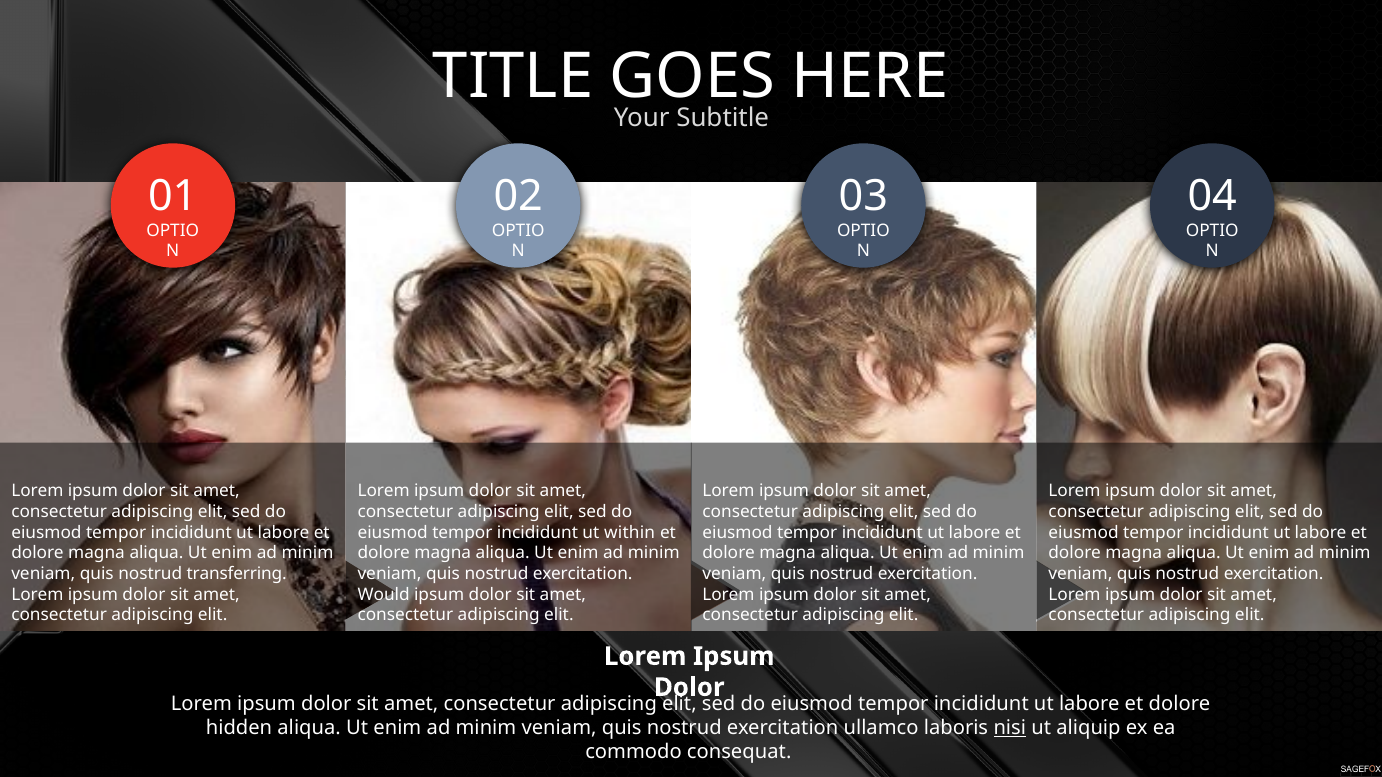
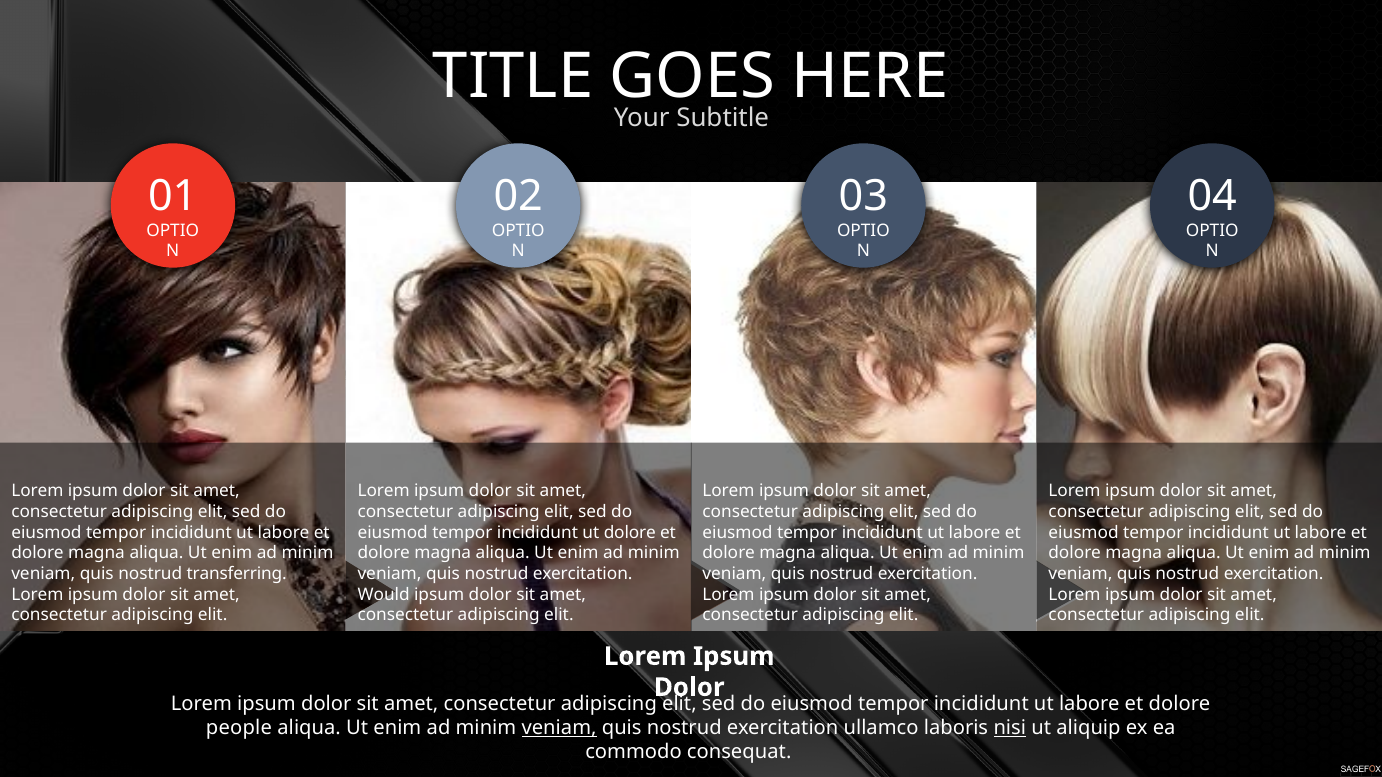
ut within: within -> dolore
hidden: hidden -> people
veniam at (559, 728) underline: none -> present
